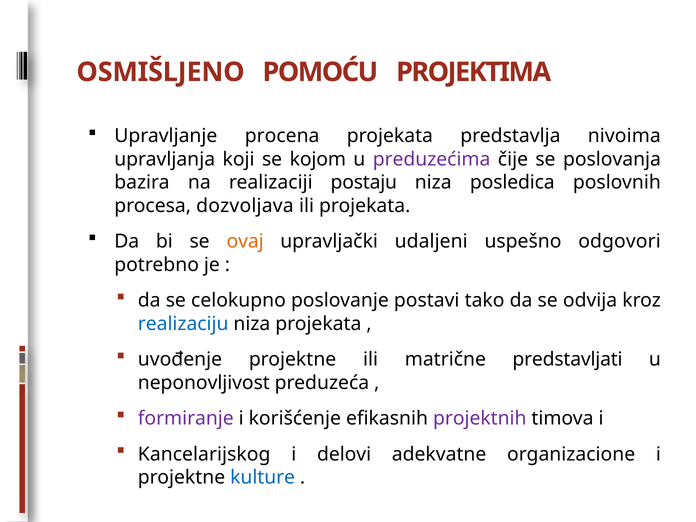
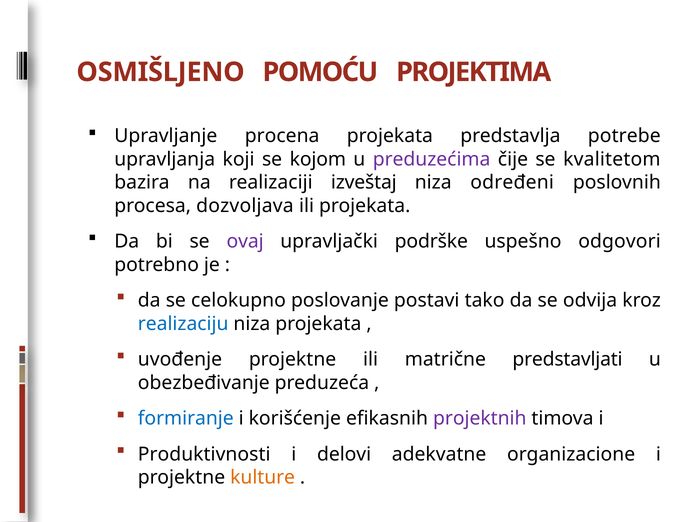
nivoima: nivoima -> potrebe
poslovanja: poslovanja -> kvalitetom
postaju: postaju -> izveštaj
posledica: posledica -> određeni
ovaj colour: orange -> purple
udaljeni: udaljeni -> podrške
neponovljivost: neponovljivost -> obezbeđivanje
formiranje colour: purple -> blue
Kancelarijskog: Kancelarijskog -> Produktivnosti
kulture colour: blue -> orange
